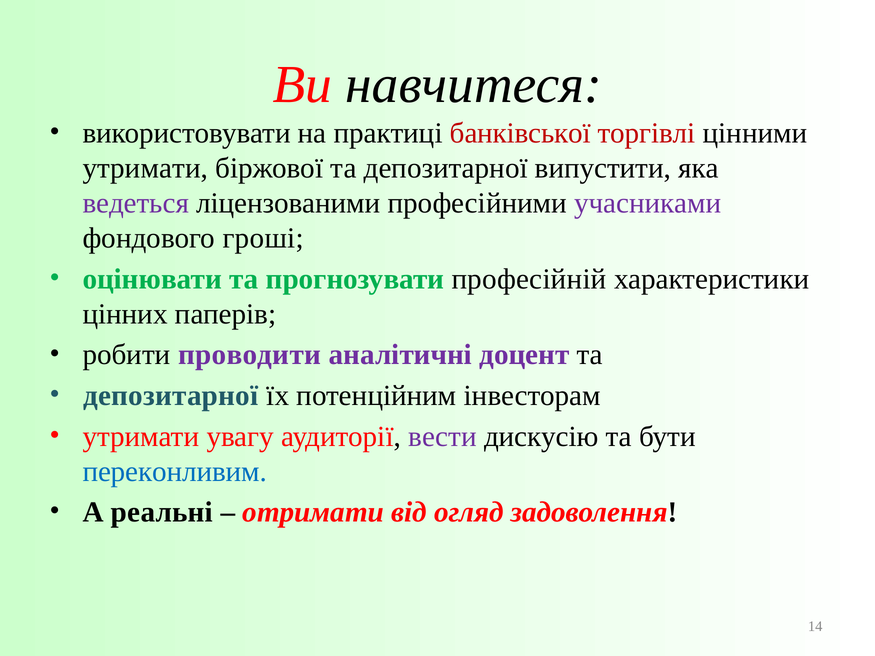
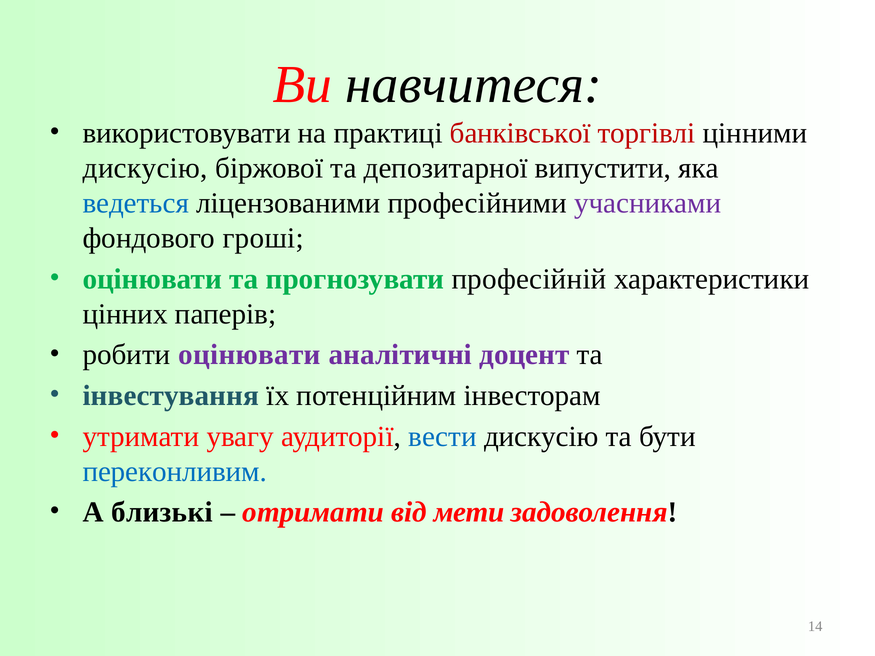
утримати at (145, 168): утримати -> дискусію
ведеться colour: purple -> blue
робити проводити: проводити -> оцінювати
депозитарної at (171, 396): депозитарної -> інвестування
вести colour: purple -> blue
реальні: реальні -> близькі
огляд: огляд -> мети
